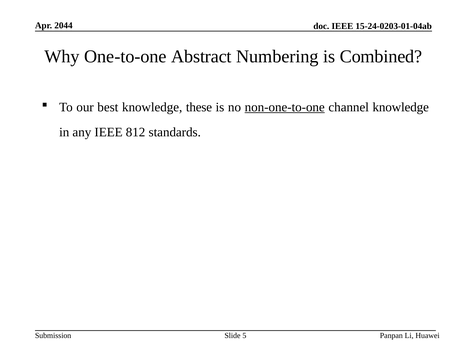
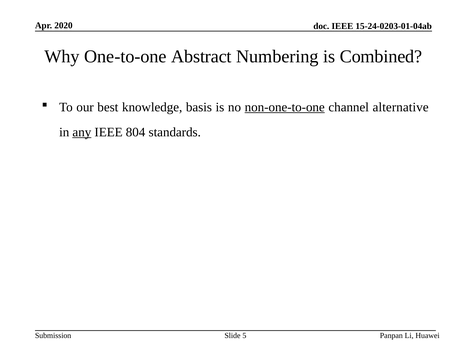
2044: 2044 -> 2020
these: these -> basis
channel knowledge: knowledge -> alternative
any underline: none -> present
812: 812 -> 804
